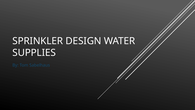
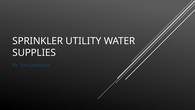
DESIGN: DESIGN -> UTILITY
